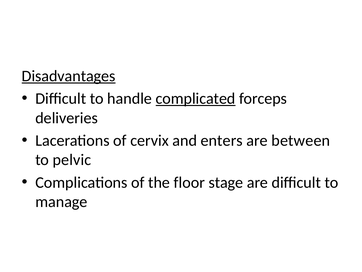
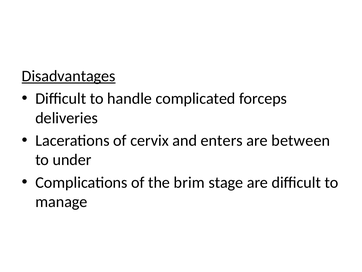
complicated underline: present -> none
pelvic: pelvic -> under
floor: floor -> brim
